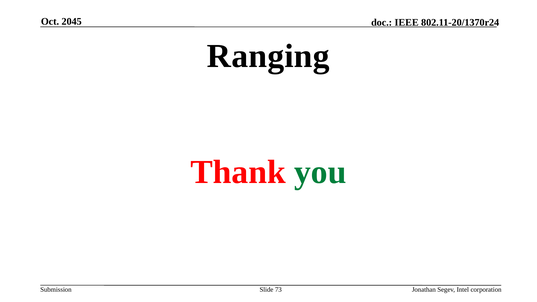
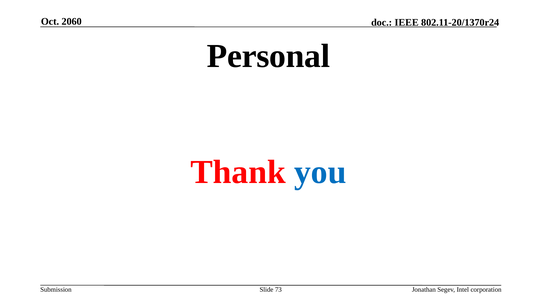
2045: 2045 -> 2060
Ranging: Ranging -> Personal
you colour: green -> blue
